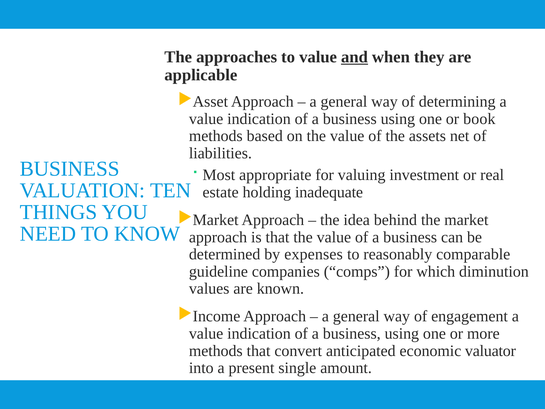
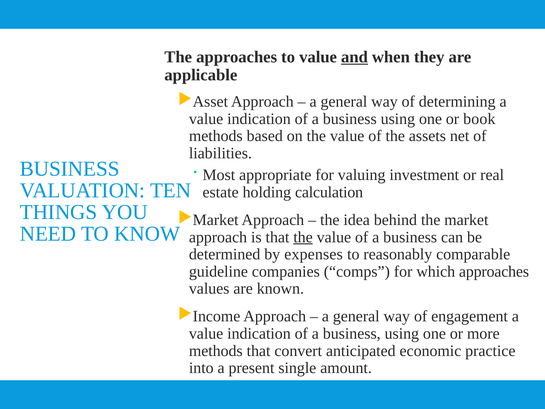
inadequate: inadequate -> calculation
the at (303, 237) underline: none -> present
which diminution: diminution -> approaches
valuator: valuator -> practice
